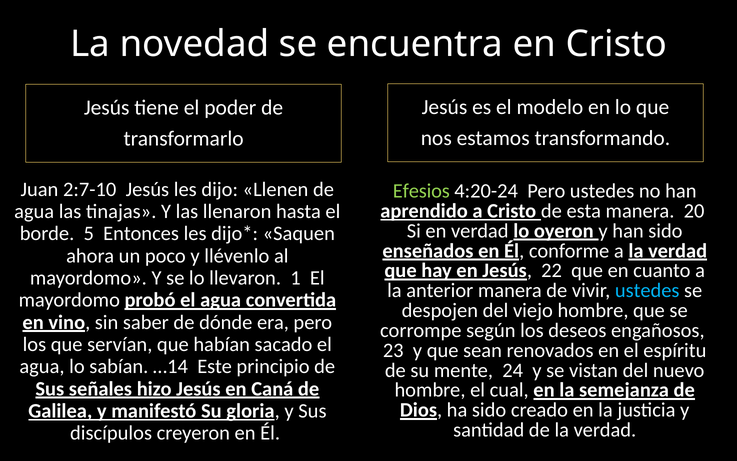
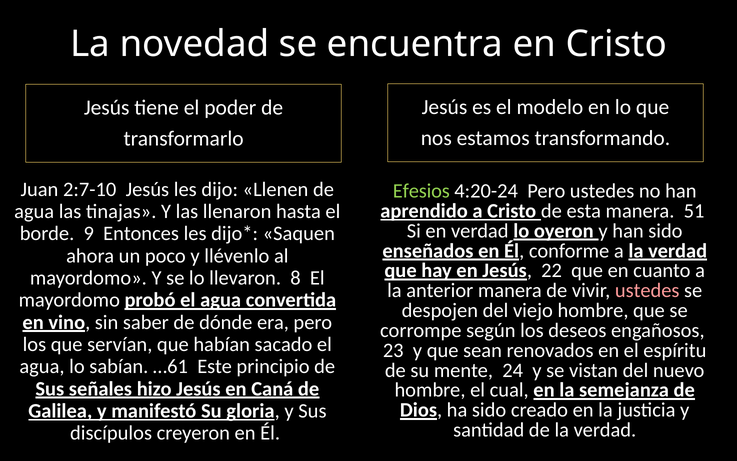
20: 20 -> 51
5: 5 -> 9
1: 1 -> 8
ustedes at (647, 290) colour: light blue -> pink
…14: …14 -> …61
